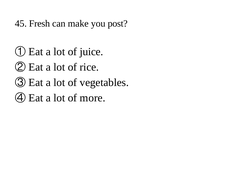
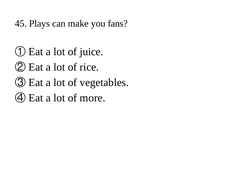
Fresh: Fresh -> Plays
post: post -> fans
